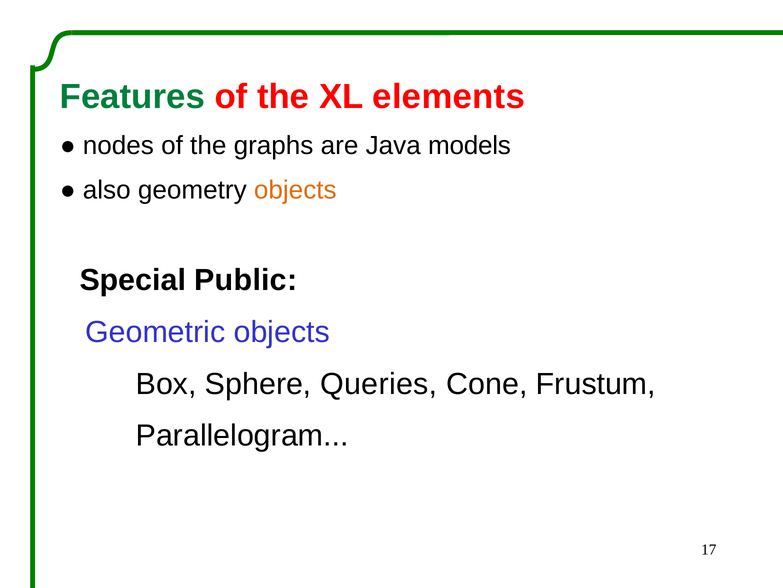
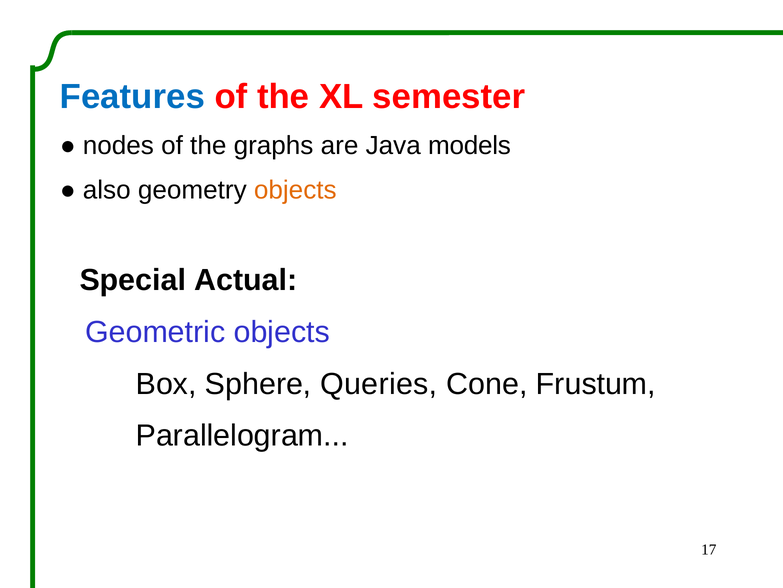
Features colour: green -> blue
elements: elements -> semester
Public: Public -> Actual
